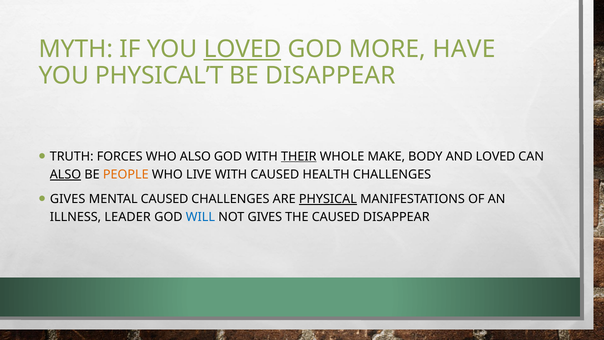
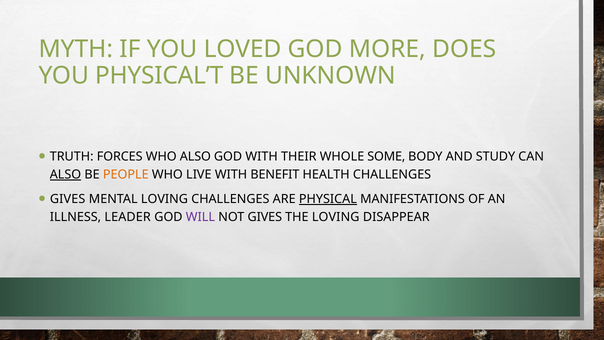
LOVED at (242, 49) underline: present -> none
HAVE: HAVE -> DOES
BE DISAPPEAR: DISAPPEAR -> UNKNOWN
THEIR underline: present -> none
MAKE: MAKE -> SOME
AND LOVED: LOVED -> STUDY
WITH CAUSED: CAUSED -> BENEFIT
MENTAL CAUSED: CAUSED -> LOVING
WILL colour: blue -> purple
THE CAUSED: CAUSED -> LOVING
